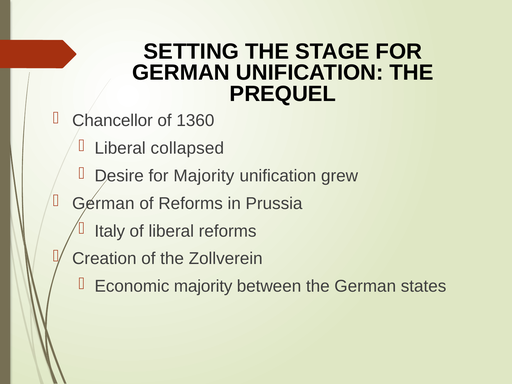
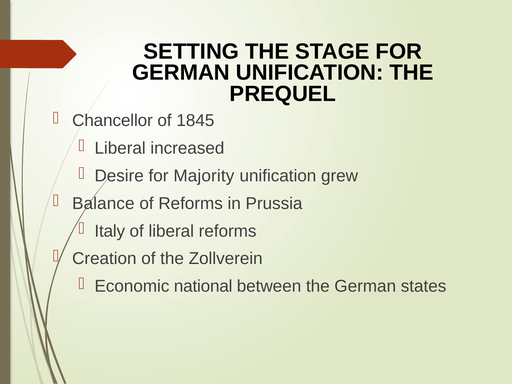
1360: 1360 -> 1845
collapsed: collapsed -> increased
German at (103, 203): German -> Balance
Economic majority: majority -> national
